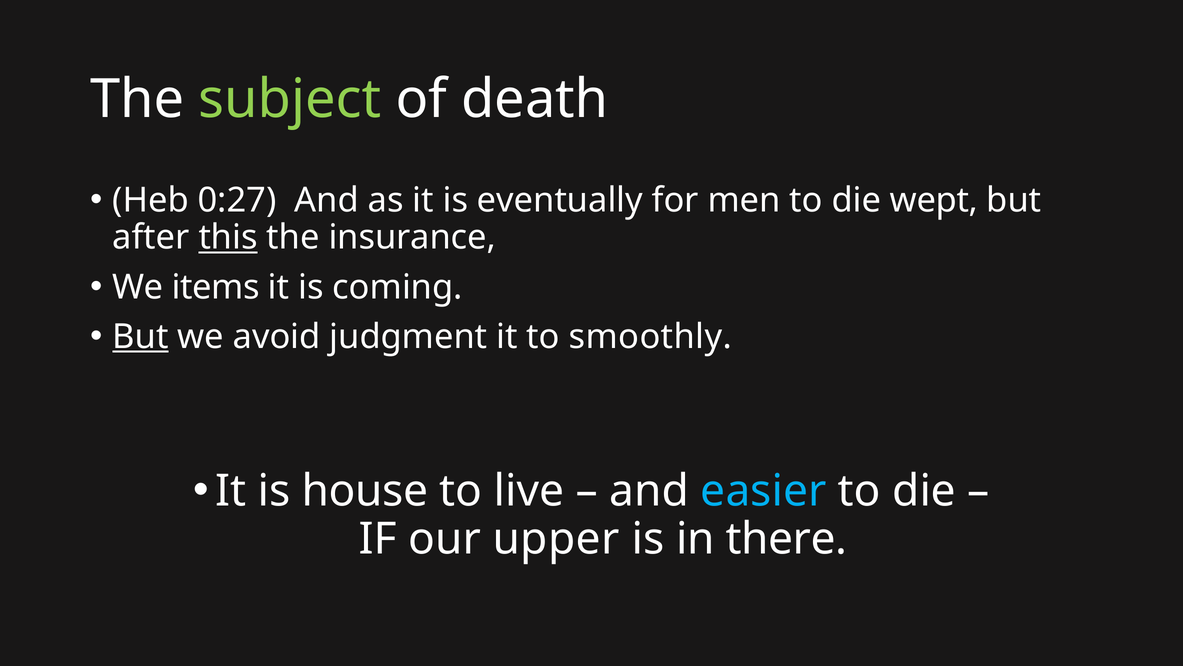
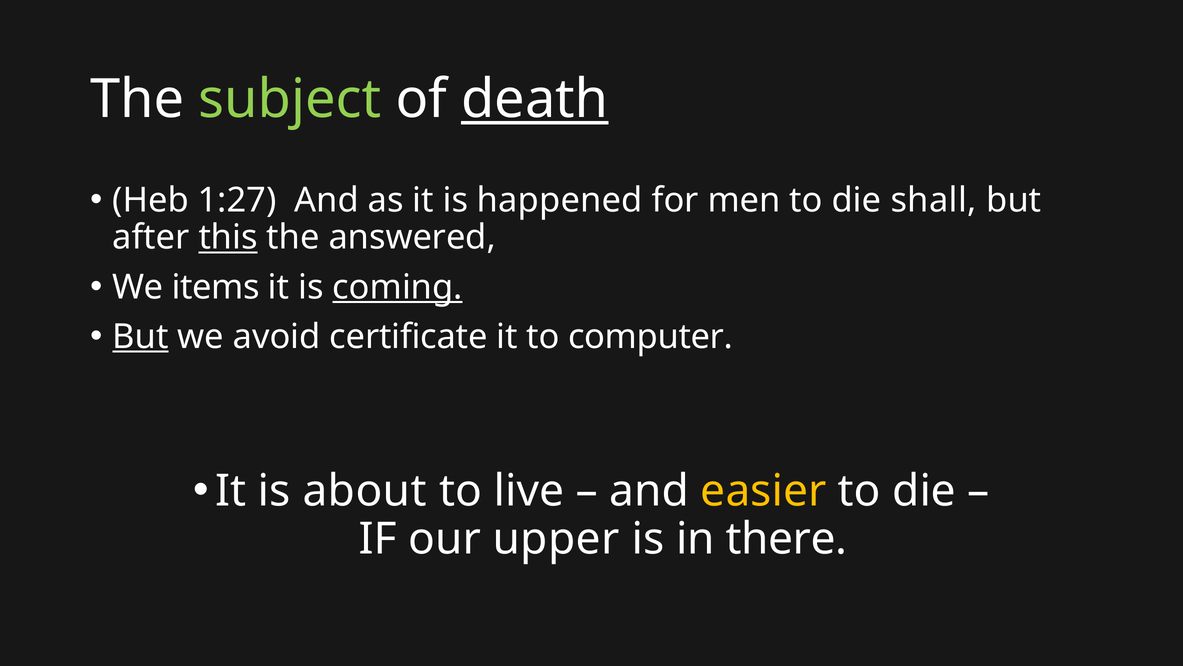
death underline: none -> present
0:27: 0:27 -> 1:27
eventually: eventually -> happened
wept: wept -> shall
insurance: insurance -> answered
coming underline: none -> present
judgment: judgment -> certificate
smoothly: smoothly -> computer
house: house -> about
easier colour: light blue -> yellow
